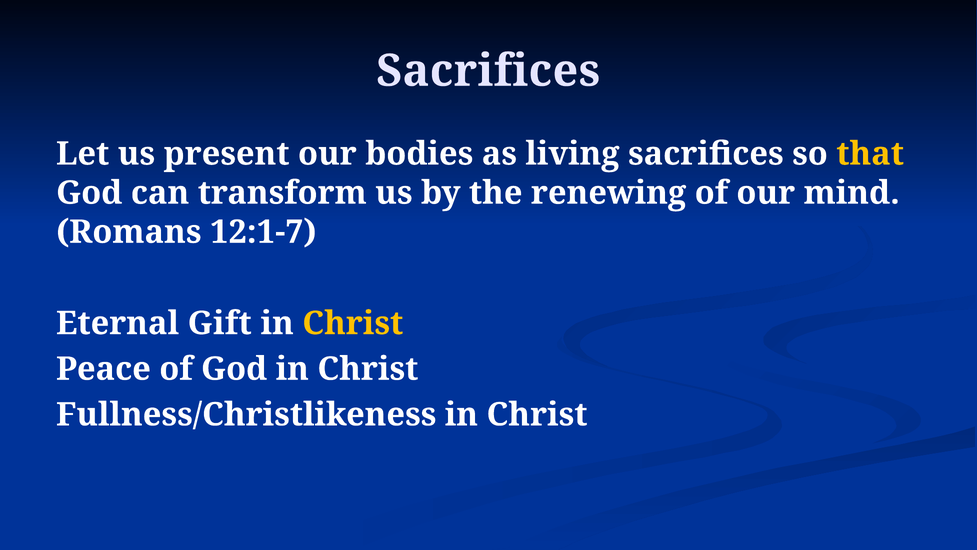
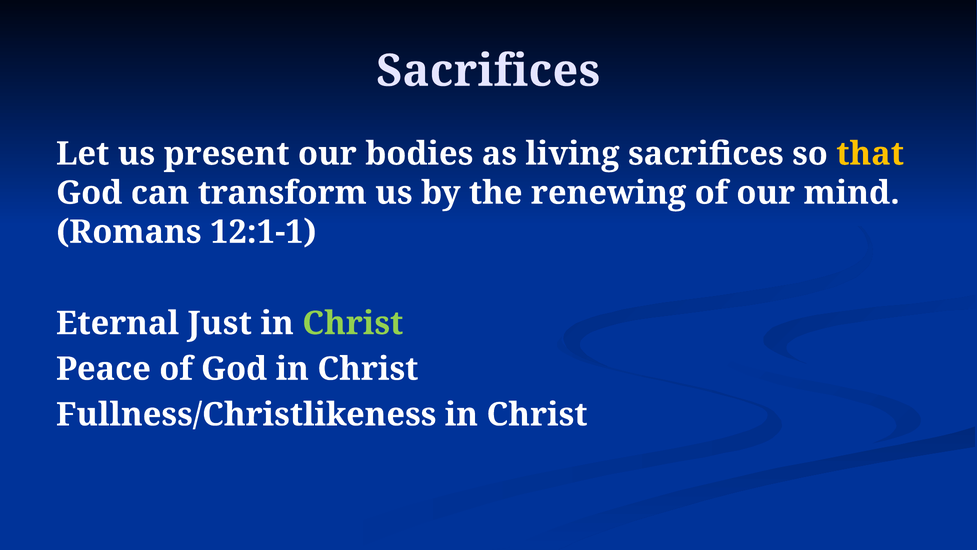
12:1-7: 12:1-7 -> 12:1-1
Gift: Gift -> Just
Christ at (353, 323) colour: yellow -> light green
